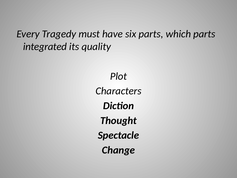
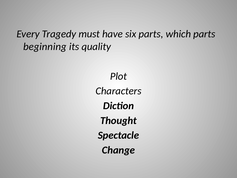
integrated: integrated -> beginning
